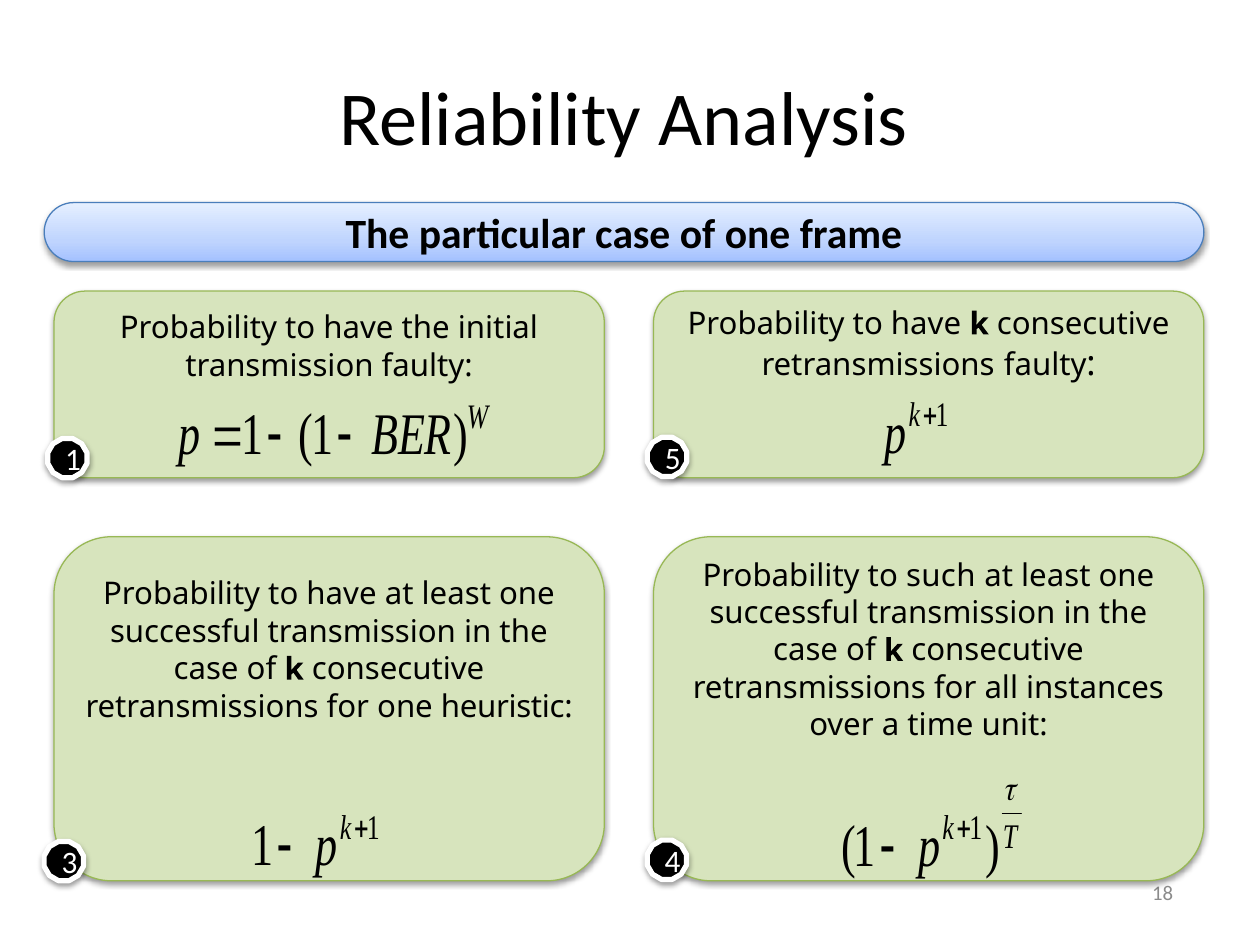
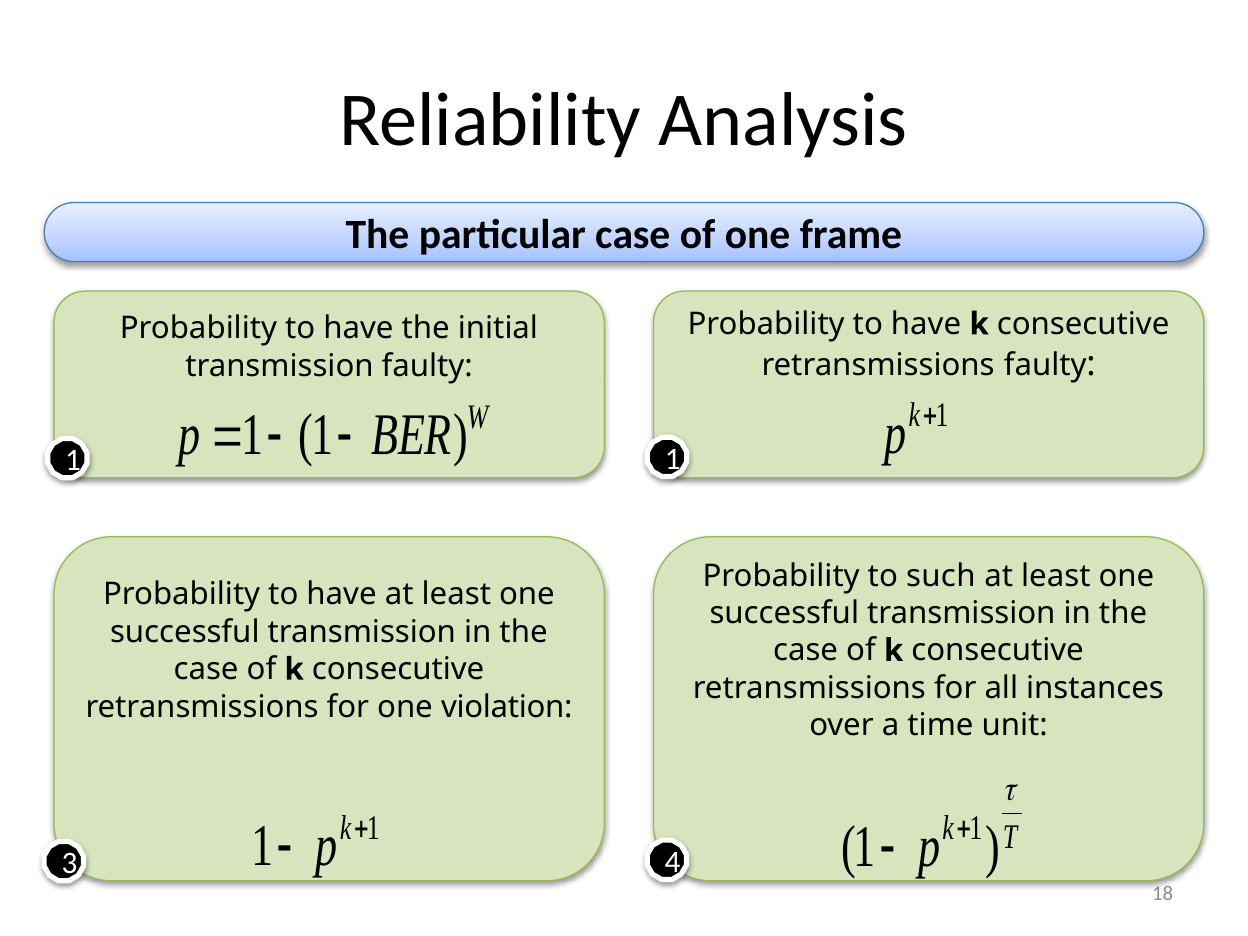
5 at (673, 459): 5 -> 1
heuristic: heuristic -> violation
